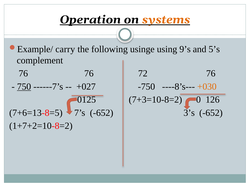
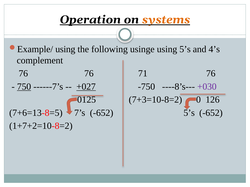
carry at (65, 49): carry -> using
using 9’s: 9’s -> 5’s
5’s: 5’s -> 4’s
72: 72 -> 71
+027 underline: none -> present
+030 colour: orange -> purple
-652 3’s: 3’s -> 5’s
